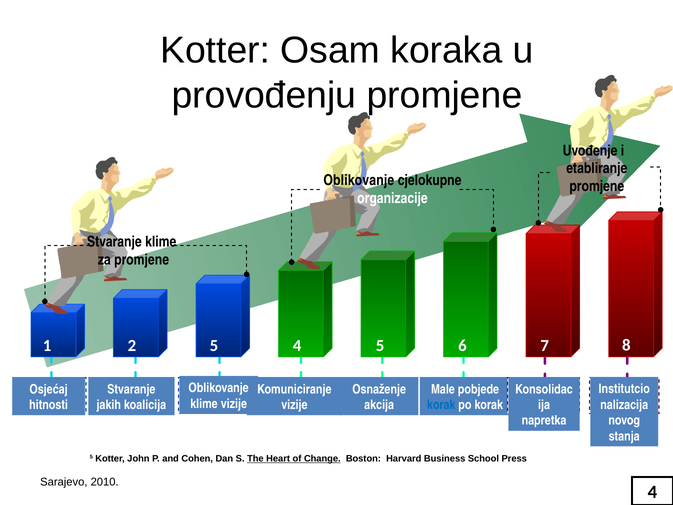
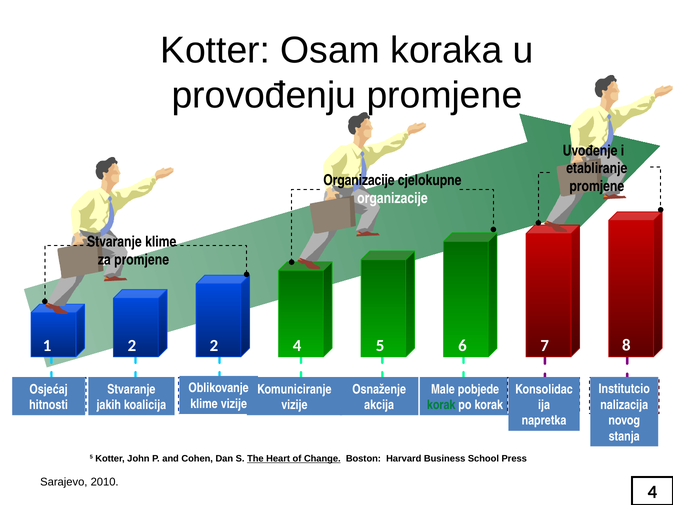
Oblikovanje at (359, 180): Oblikovanje -> Organizacije
2 5: 5 -> 2
korak at (441, 405) colour: blue -> green
